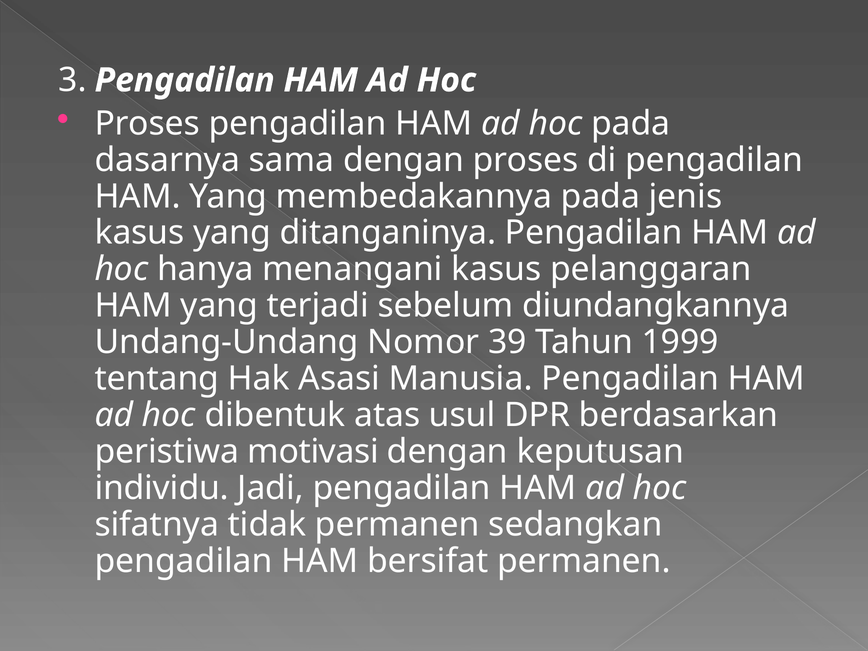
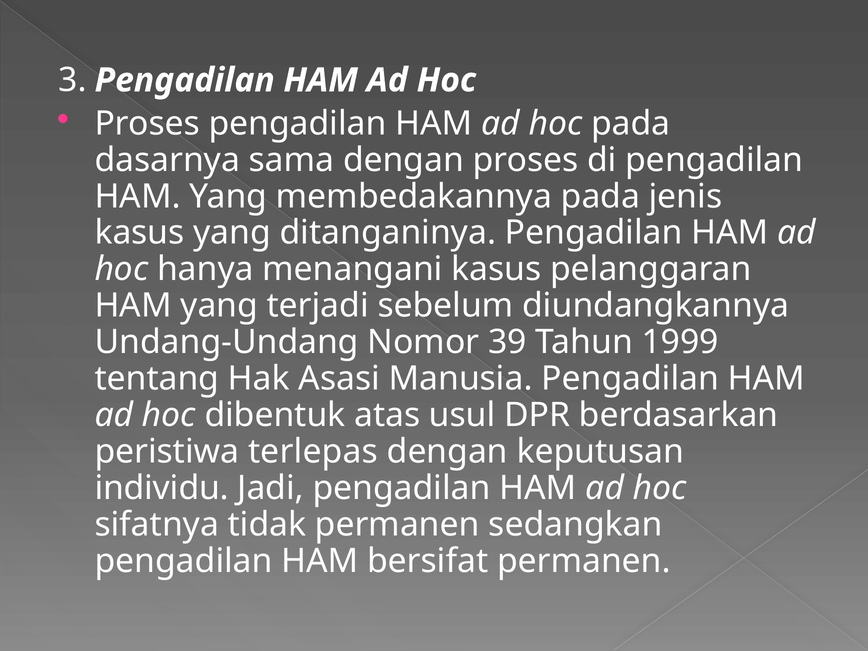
motivasi: motivasi -> terlepas
